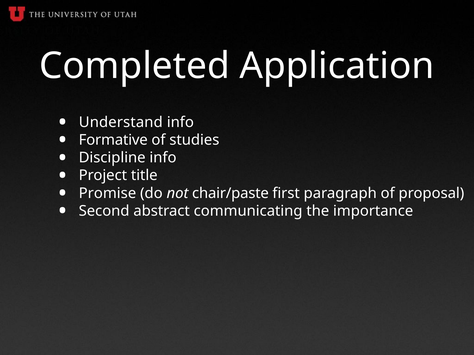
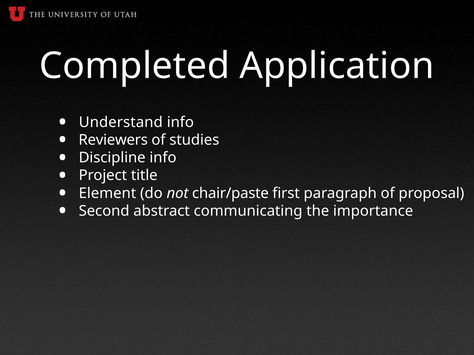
Formative: Formative -> Reviewers
Promise: Promise -> Element
